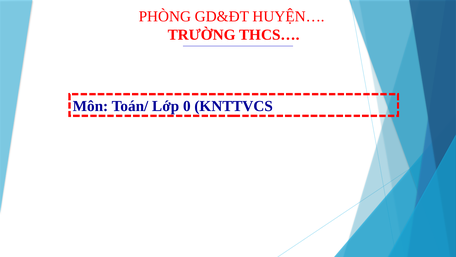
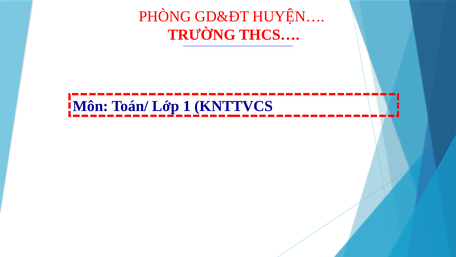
0: 0 -> 1
